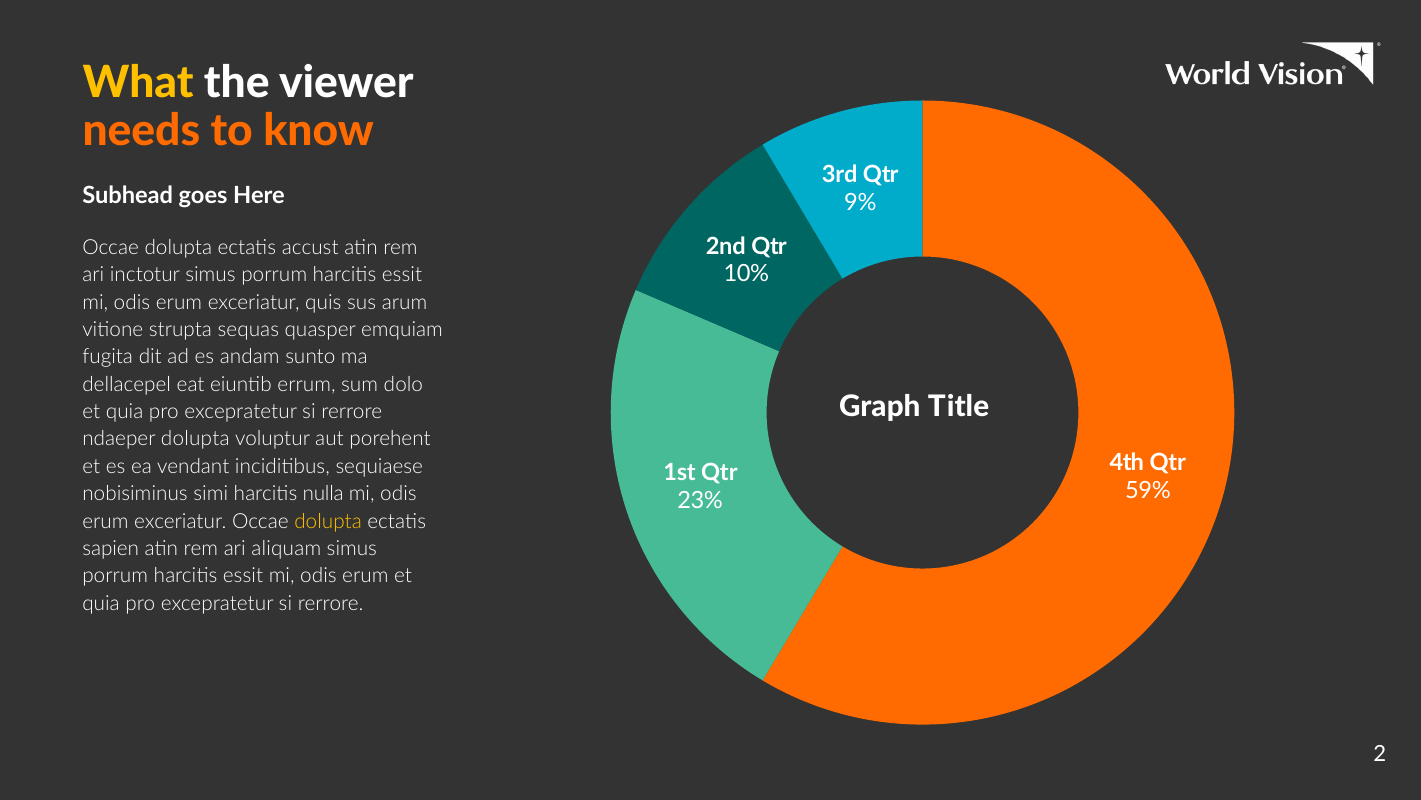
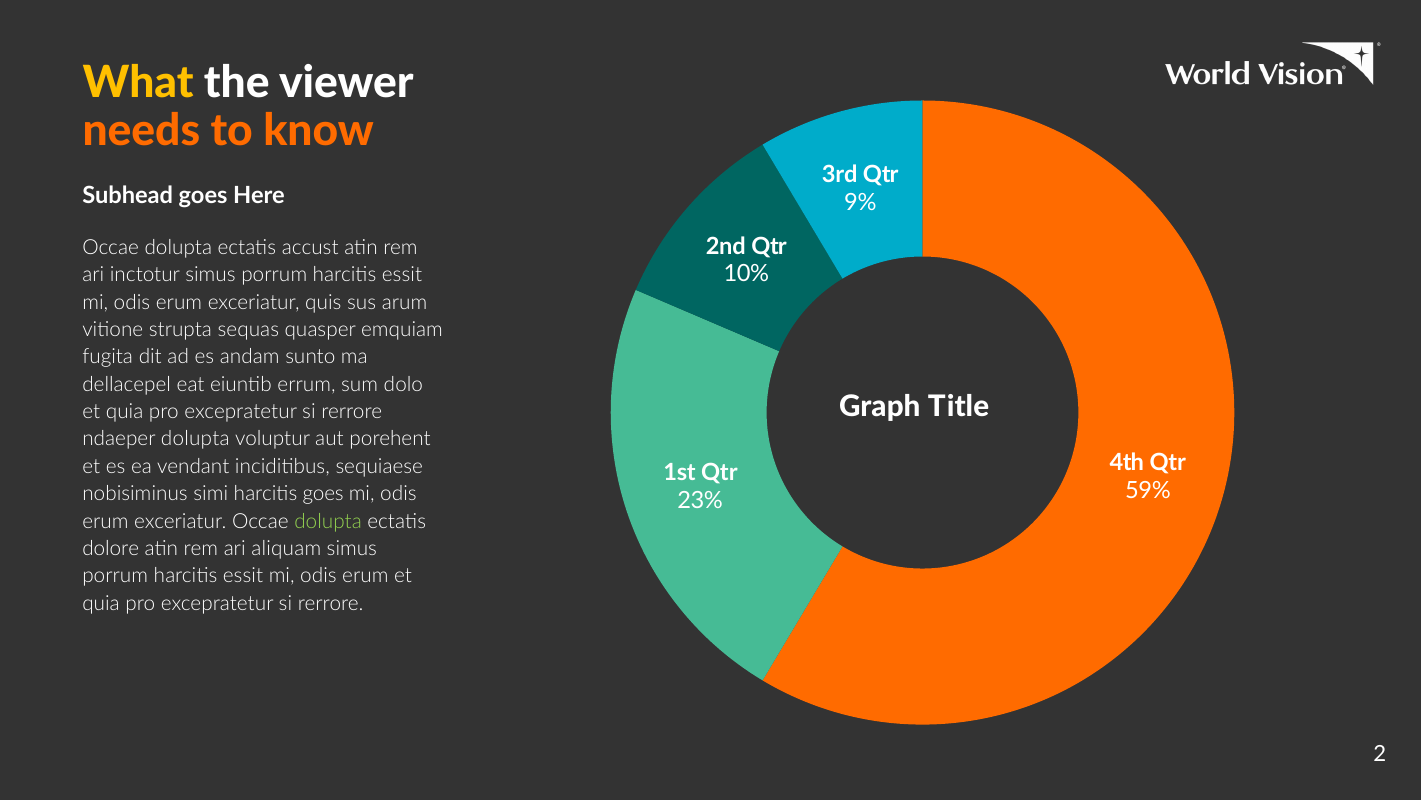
harcitis nulla: nulla -> goes
dolupta at (328, 521) colour: yellow -> light green
sapien: sapien -> dolore
